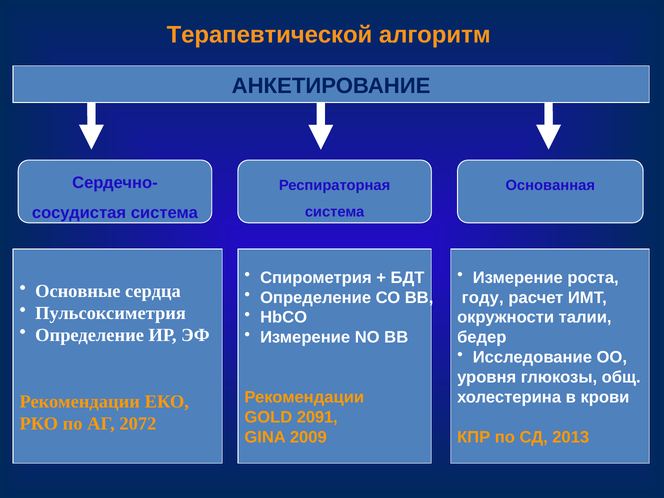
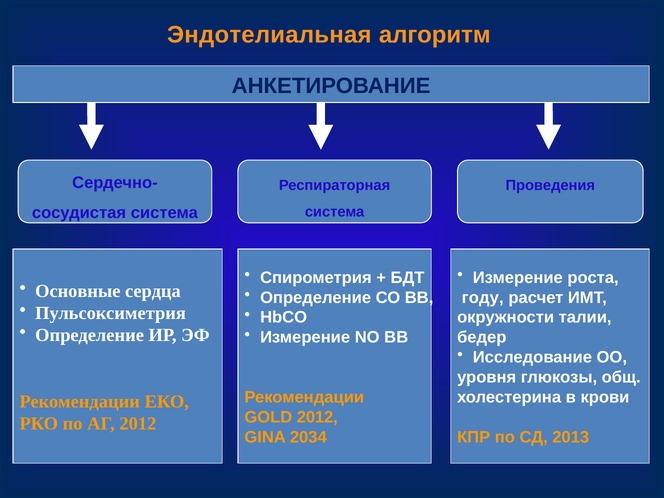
Терапевтической: Терапевтической -> Эндотелиальная
Основанная: Основанная -> Проведения
GOLD 2091: 2091 -> 2012
АГ 2072: 2072 -> 2012
2009: 2009 -> 2034
